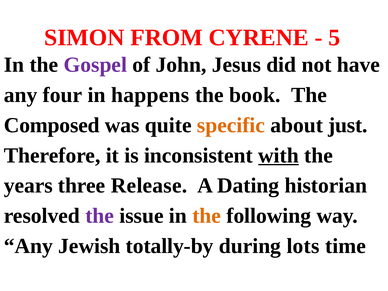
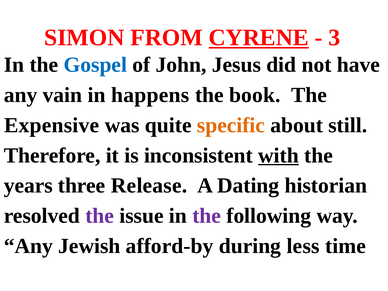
CYRENE underline: none -> present
5: 5 -> 3
Gospel colour: purple -> blue
four: four -> vain
Composed: Composed -> Expensive
just: just -> still
the at (207, 216) colour: orange -> purple
totally-by: totally-by -> afford-by
lots: lots -> less
